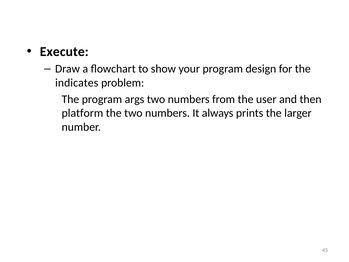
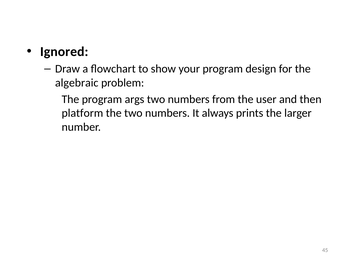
Execute: Execute -> Ignored
indicates: indicates -> algebraic
